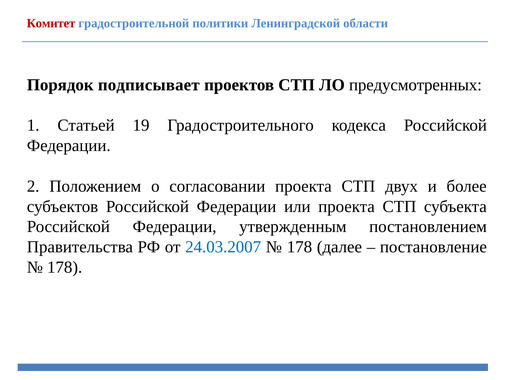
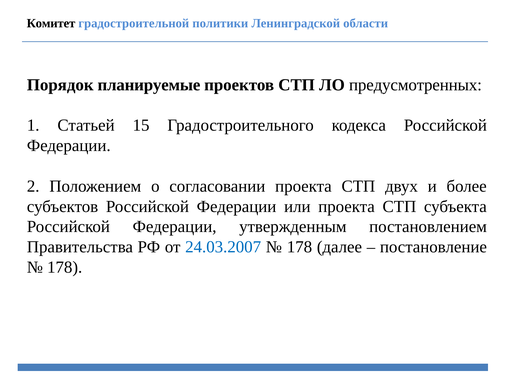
Комитет colour: red -> black
подписывает: подписывает -> планируемые
19: 19 -> 15
